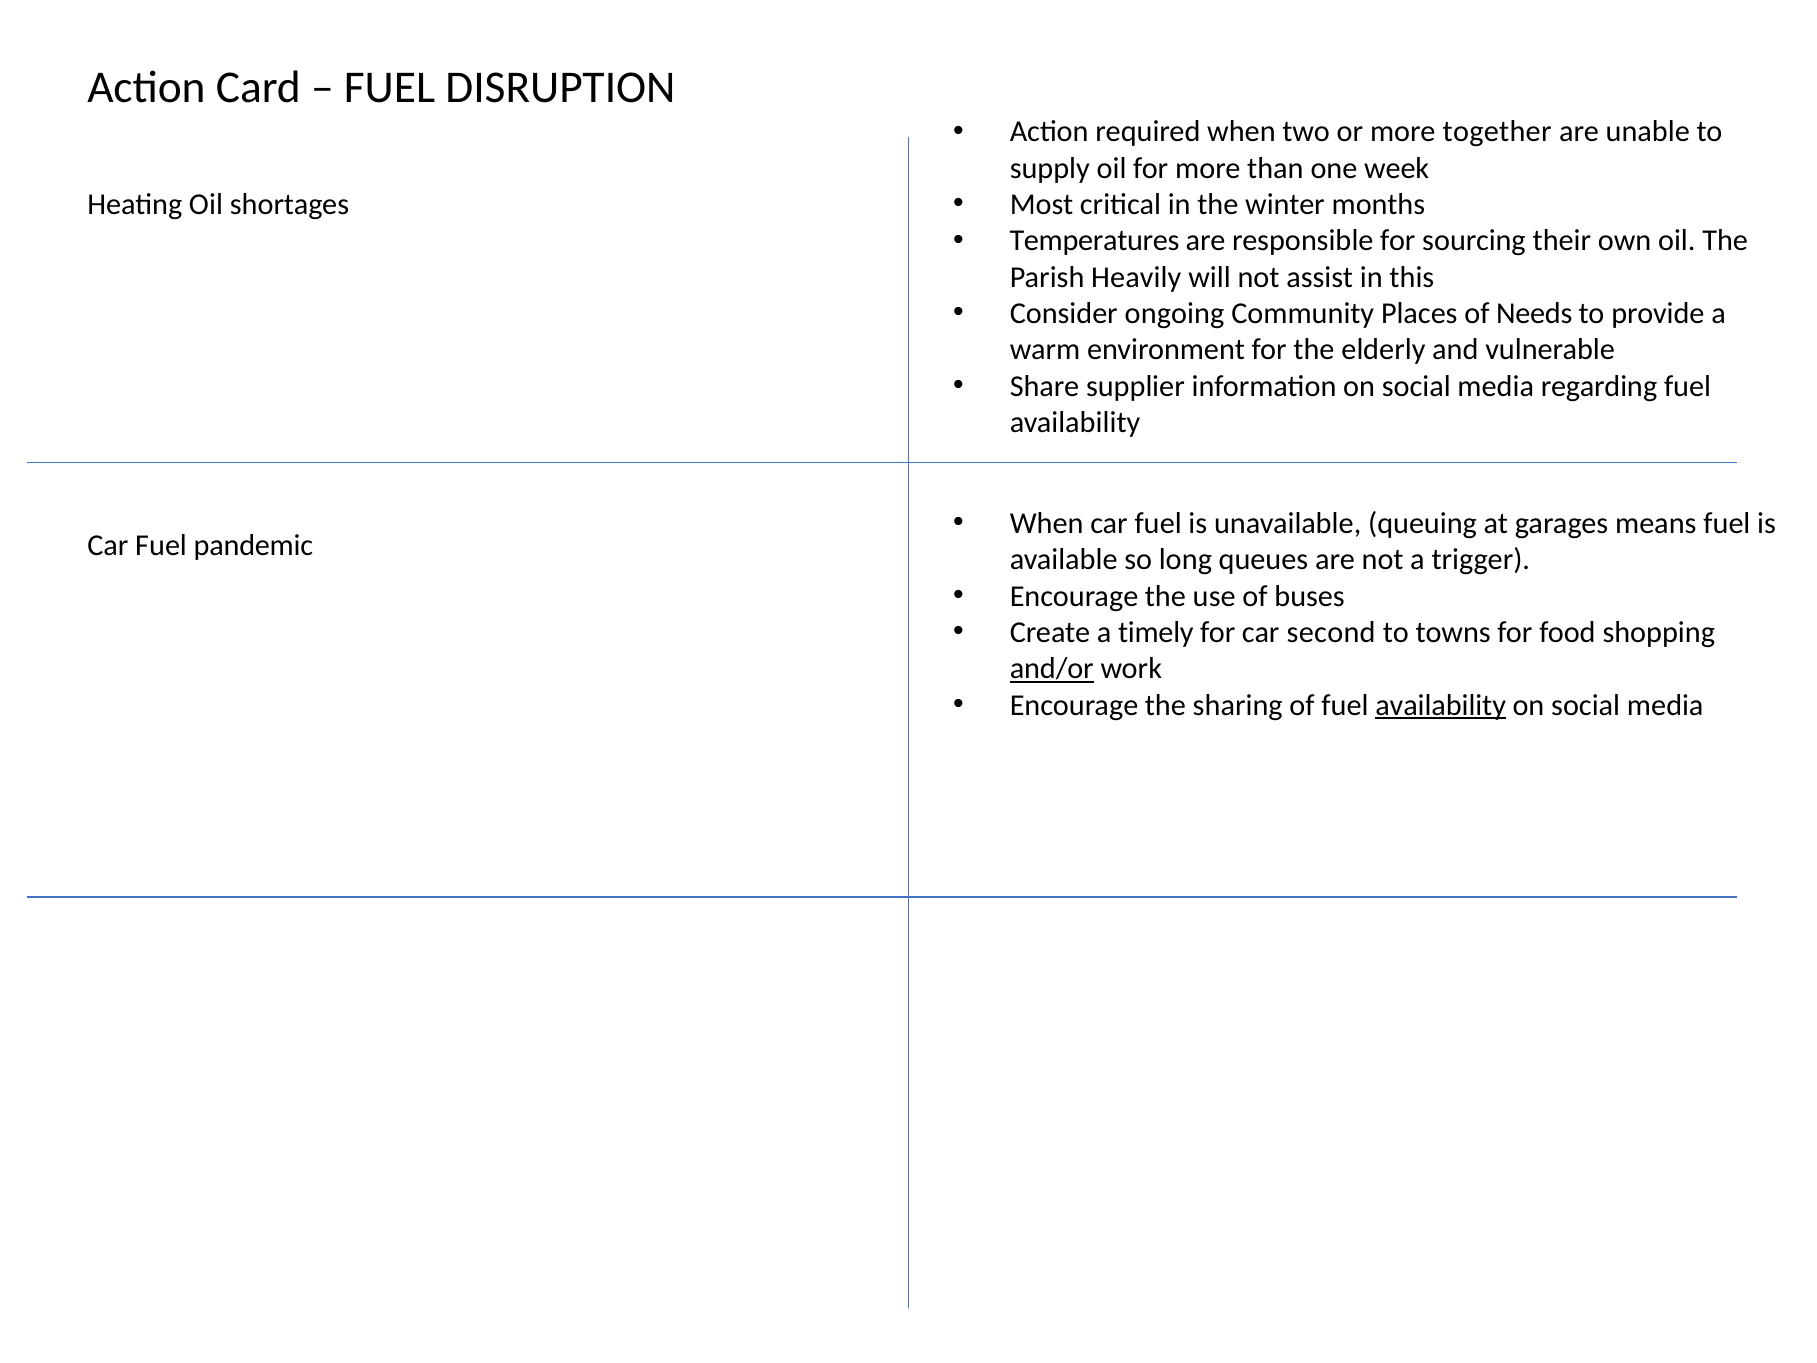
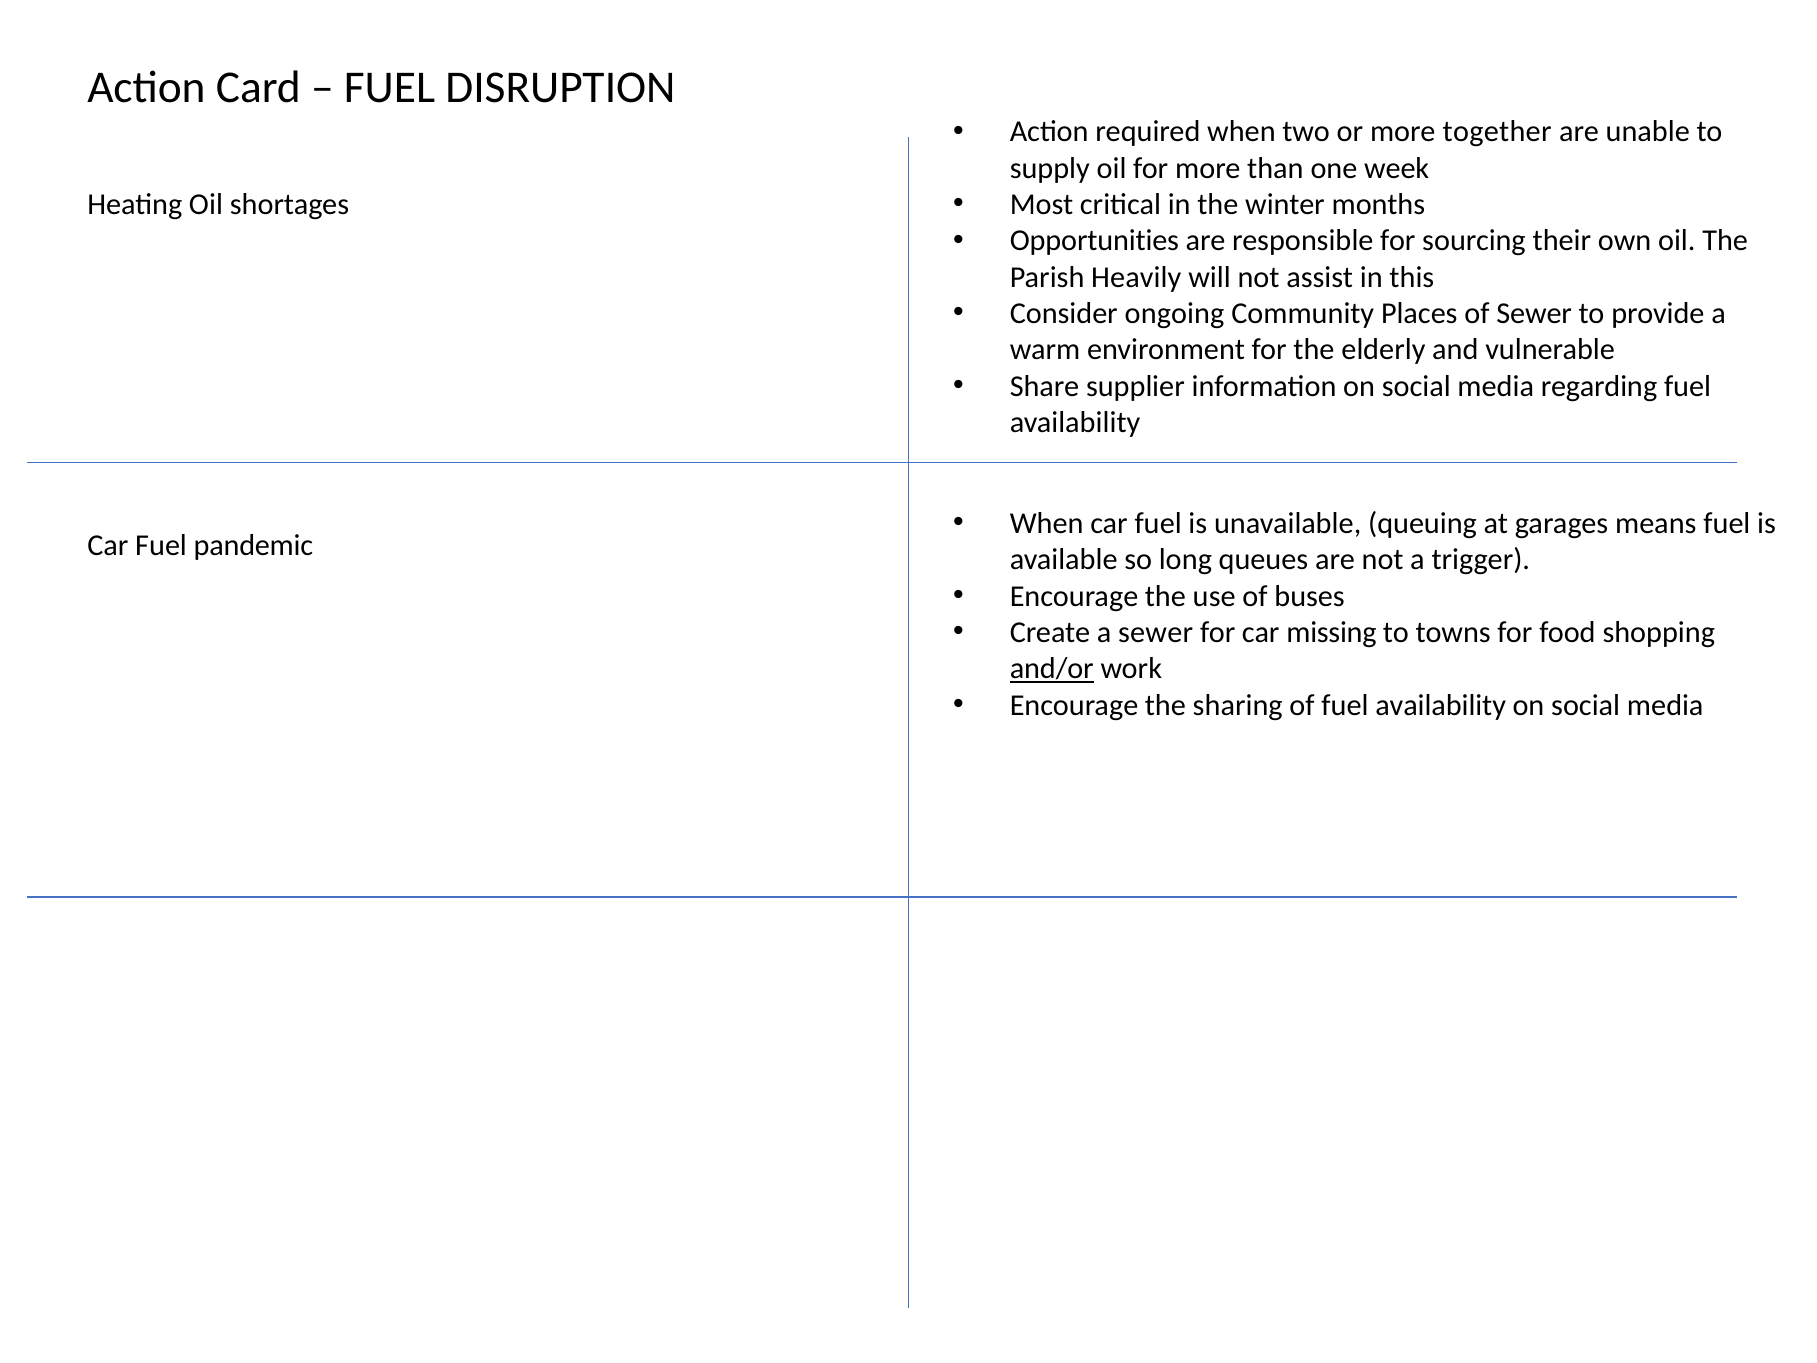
Temperatures: Temperatures -> Opportunities
of Needs: Needs -> Sewer
a timely: timely -> sewer
second: second -> missing
availability at (1441, 705) underline: present -> none
